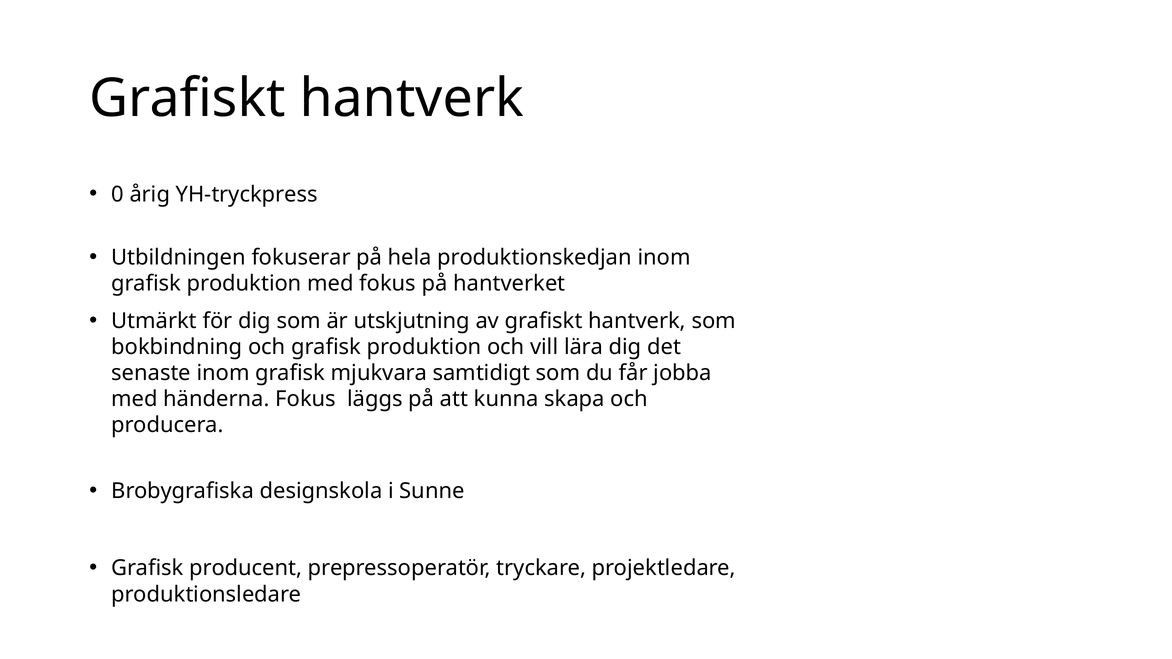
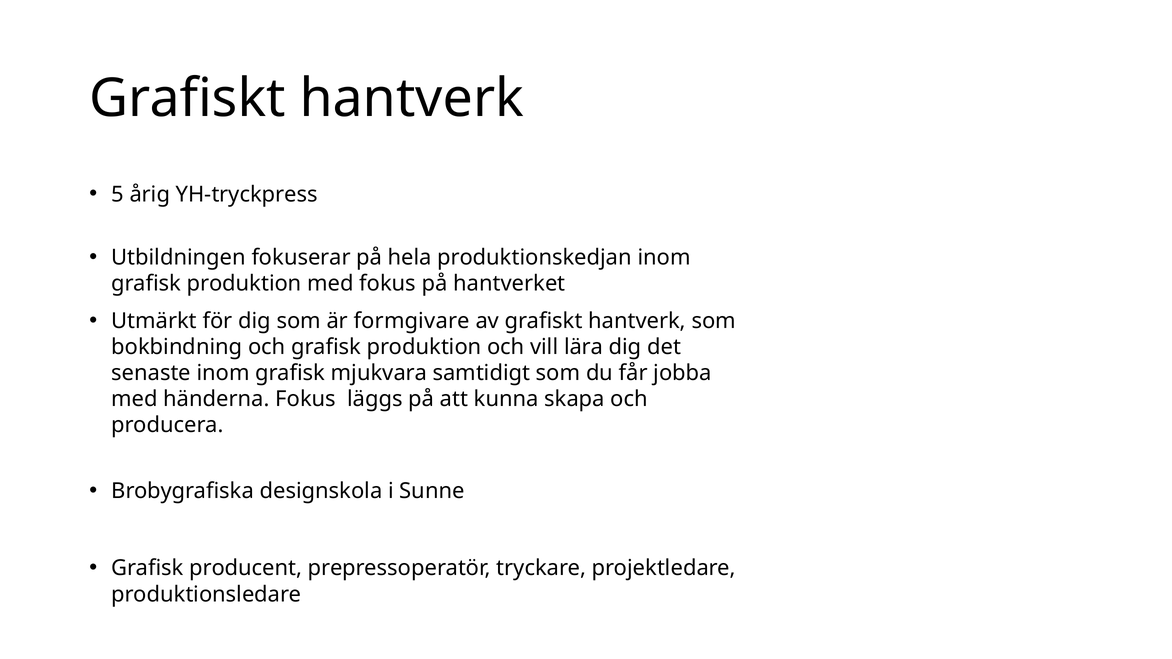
0: 0 -> 5
utskjutning: utskjutning -> formgivare
